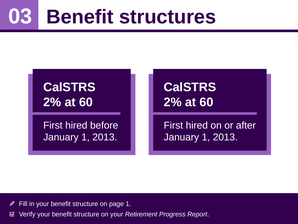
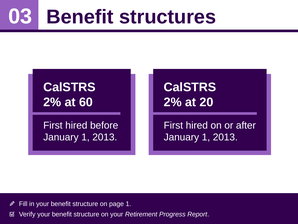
60 at (206, 102): 60 -> 20
